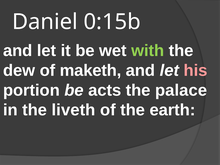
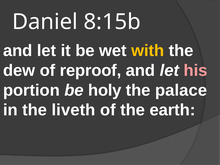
0:15b: 0:15b -> 8:15b
with colour: light green -> yellow
maketh: maketh -> reproof
acts: acts -> holy
